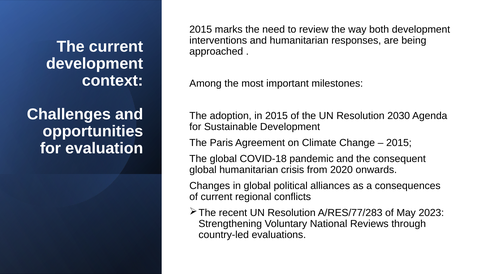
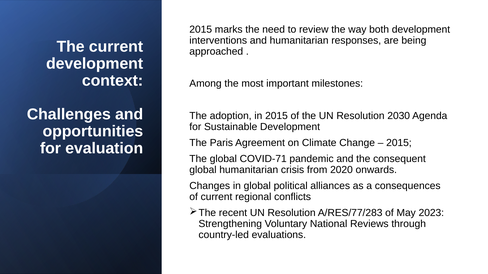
COVID-18: COVID-18 -> COVID-71
